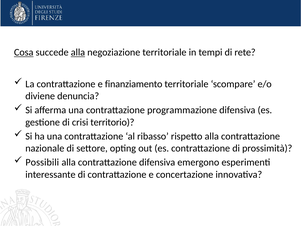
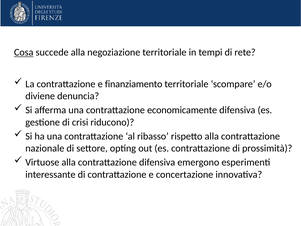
alla at (78, 52) underline: present -> none
programmazione: programmazione -> economicamente
territorio: territorio -> riducono
Possibili: Possibili -> Virtuose
